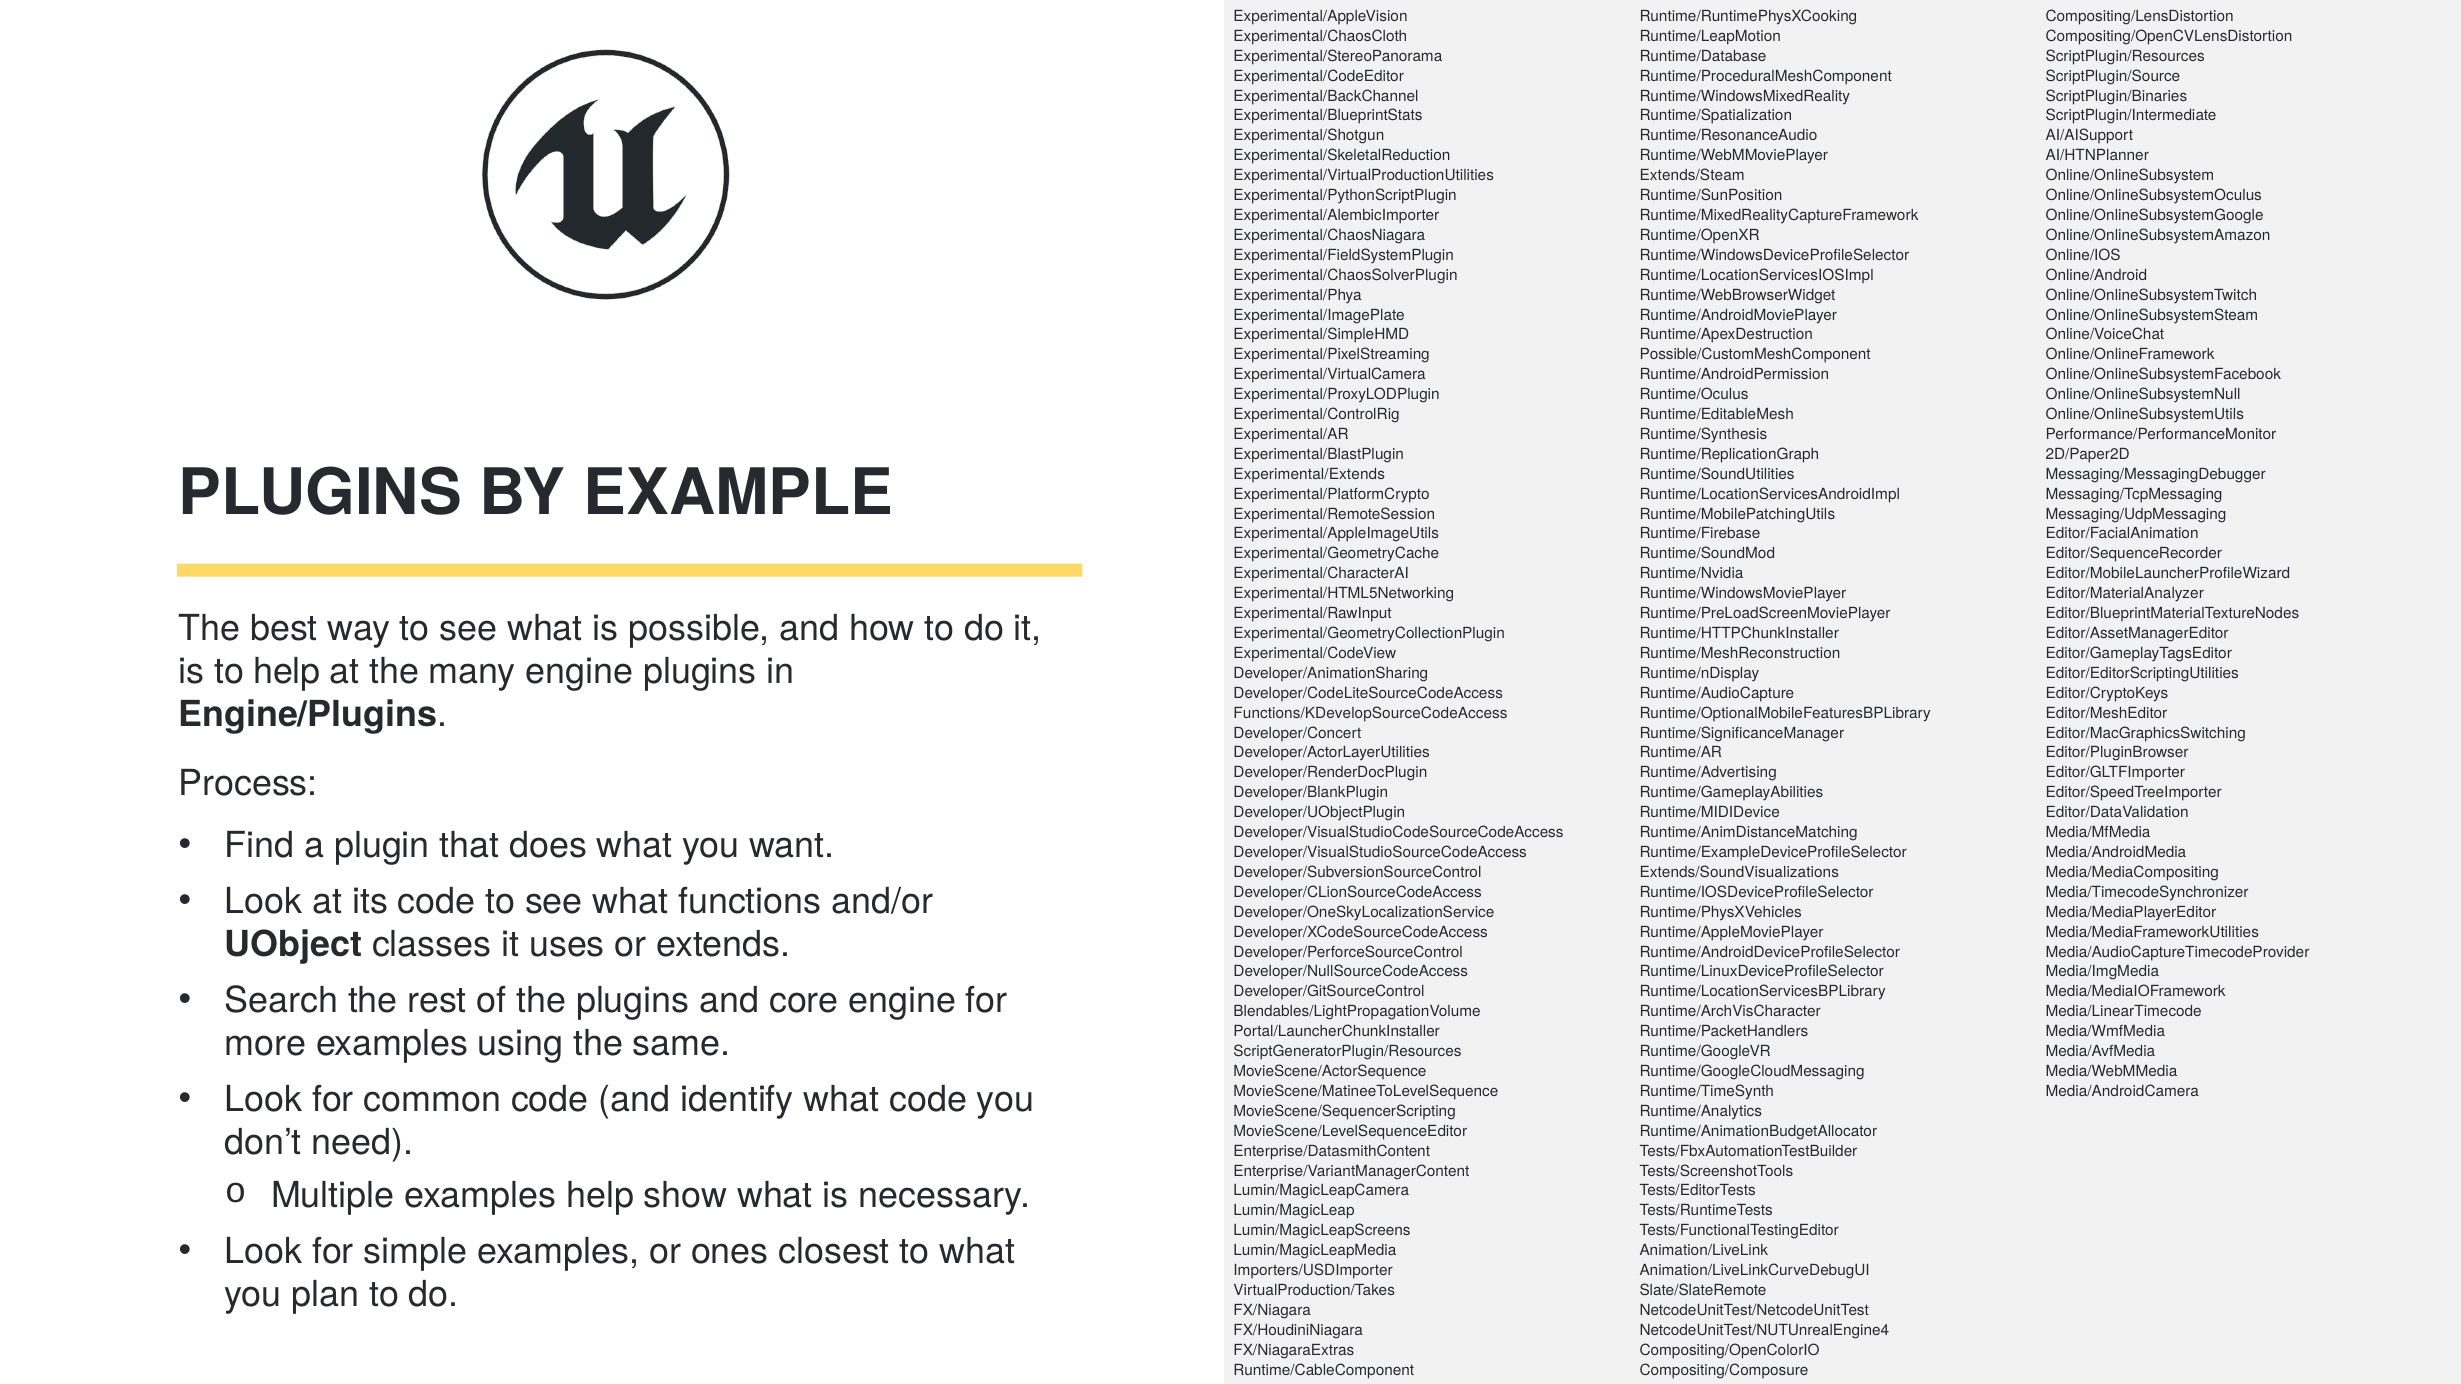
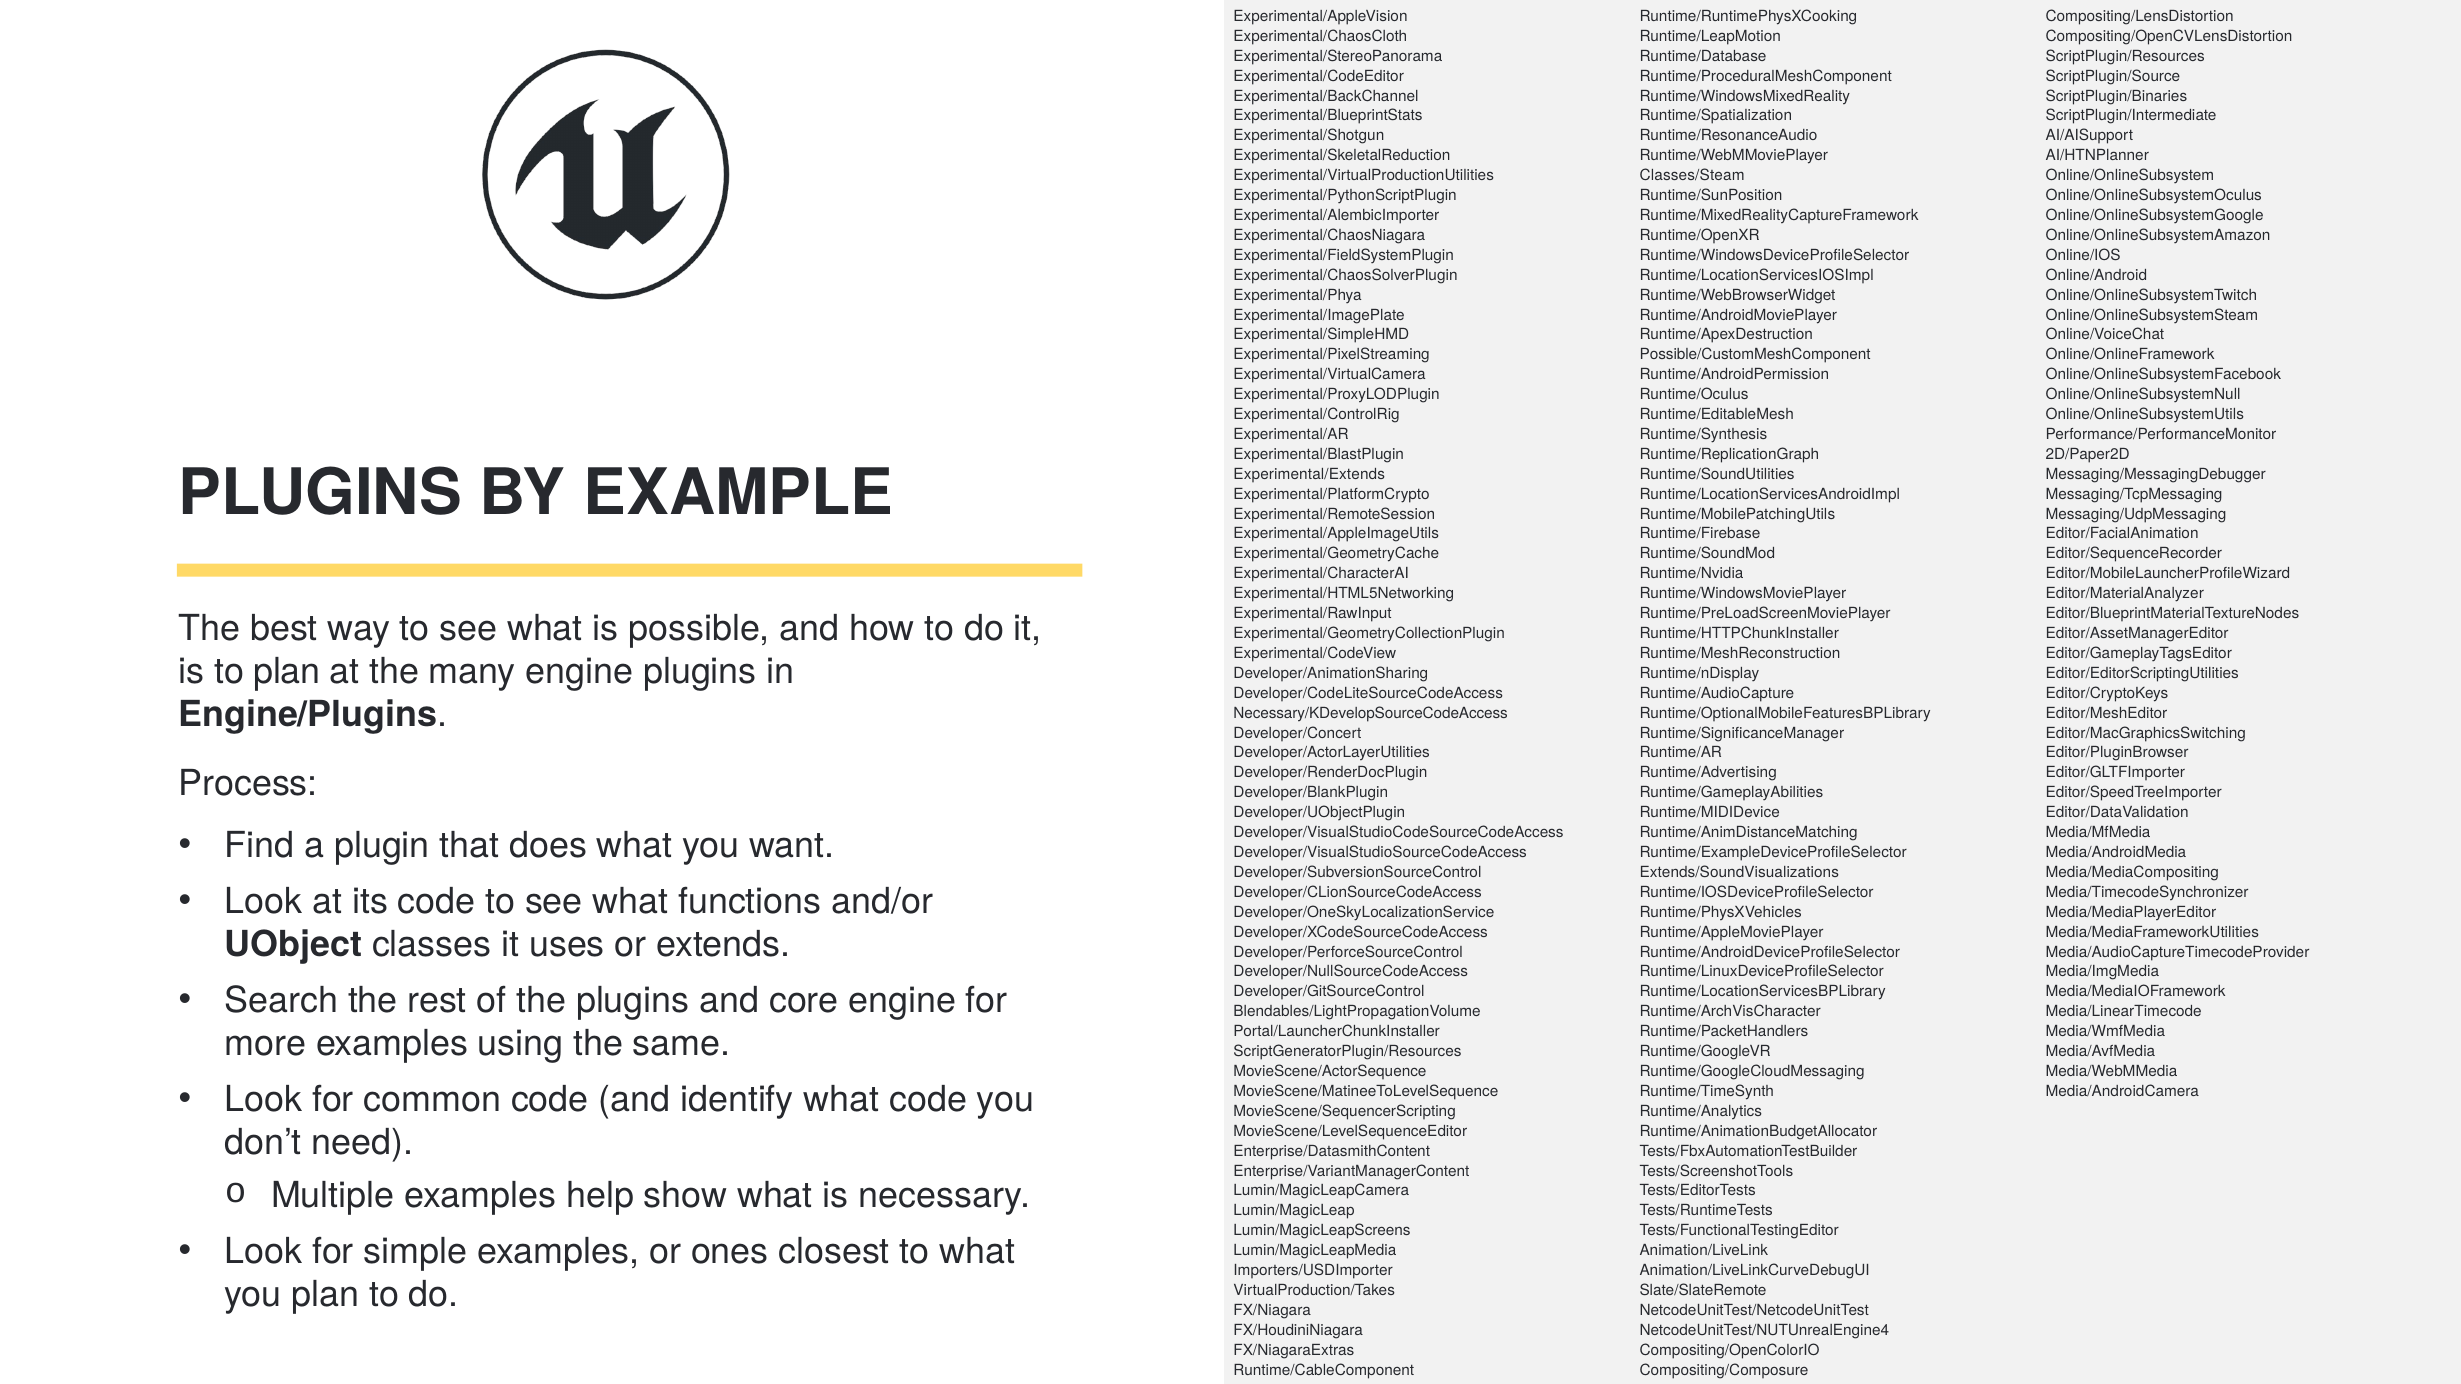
Extends/Steam: Extends/Steam -> Classes/Steam
to help: help -> plan
Functions/KDevelopSourceCodeAccess: Functions/KDevelopSourceCodeAccess -> Necessary/KDevelopSourceCodeAccess
